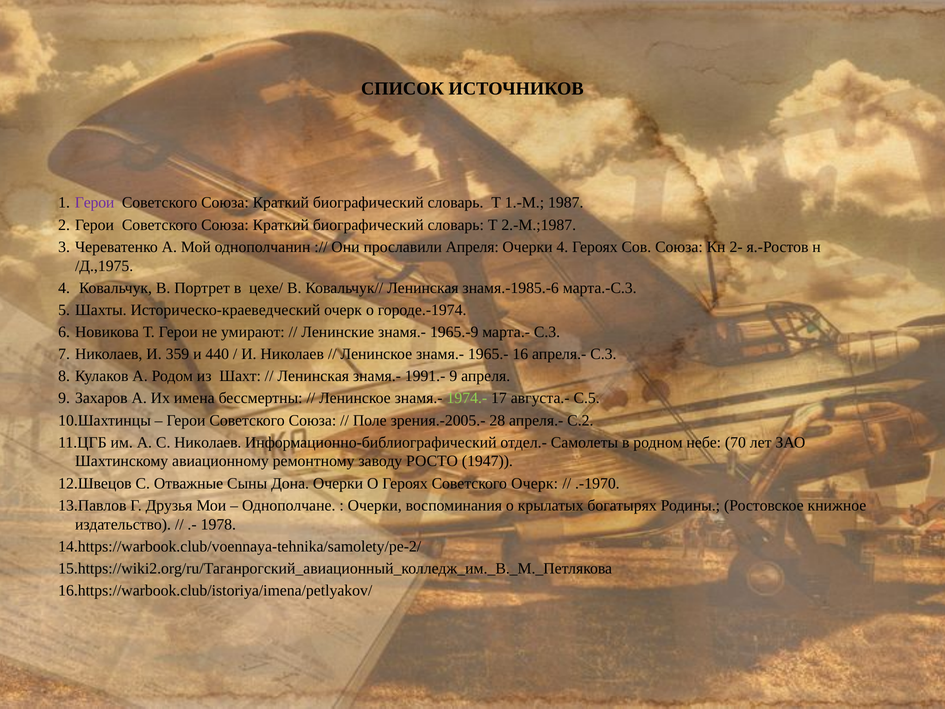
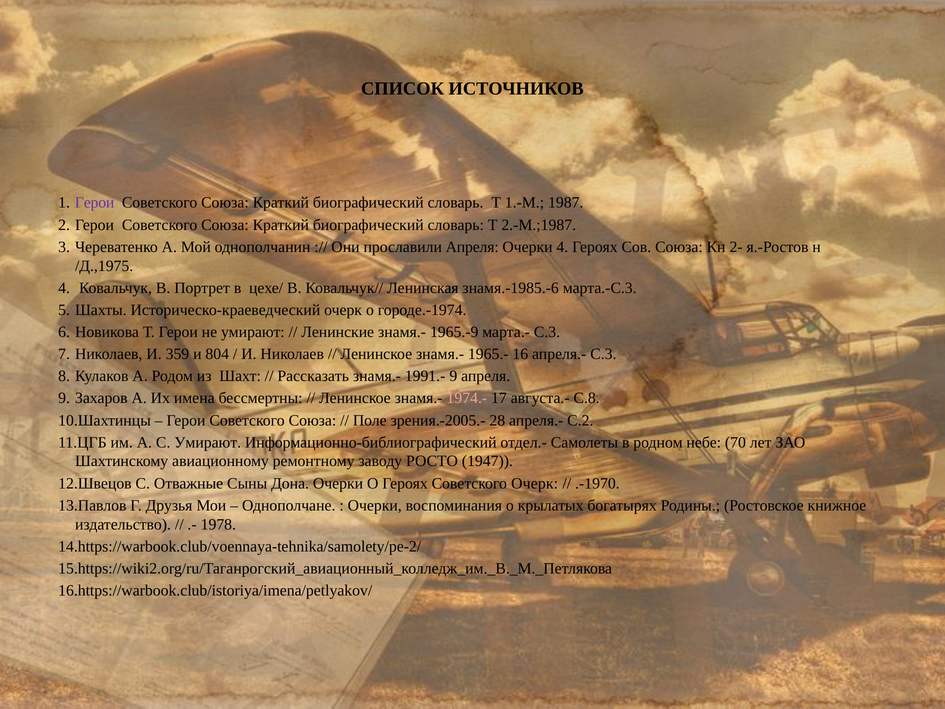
440: 440 -> 804
Ленинская at (313, 376): Ленинская -> Рассказать
1974.- colour: light green -> pink
С.5: С.5 -> С.8
С Николаев: Николаев -> Умирают
